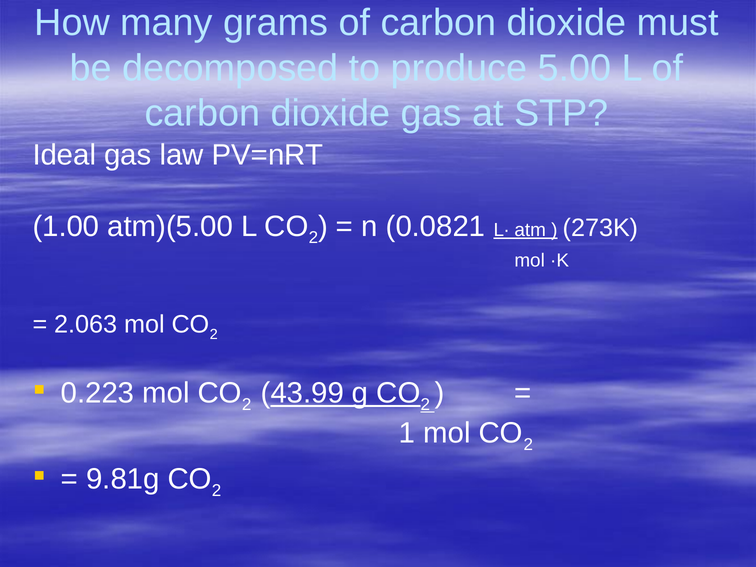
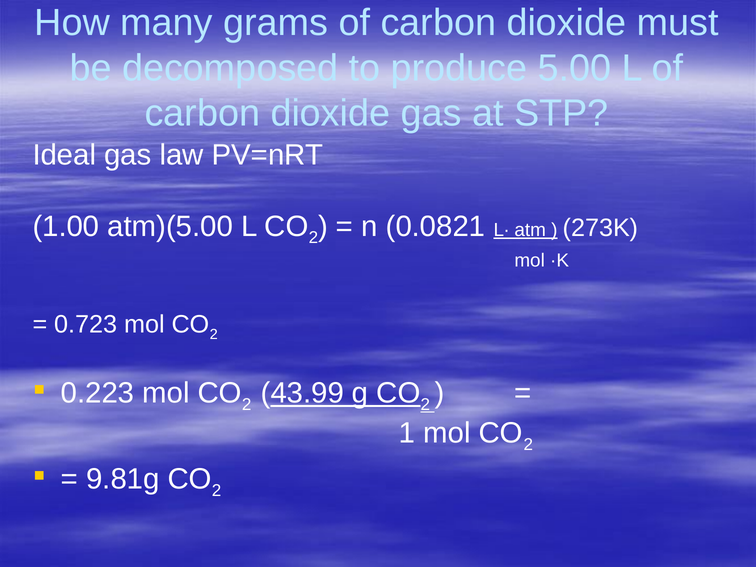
2.063: 2.063 -> 0.723
